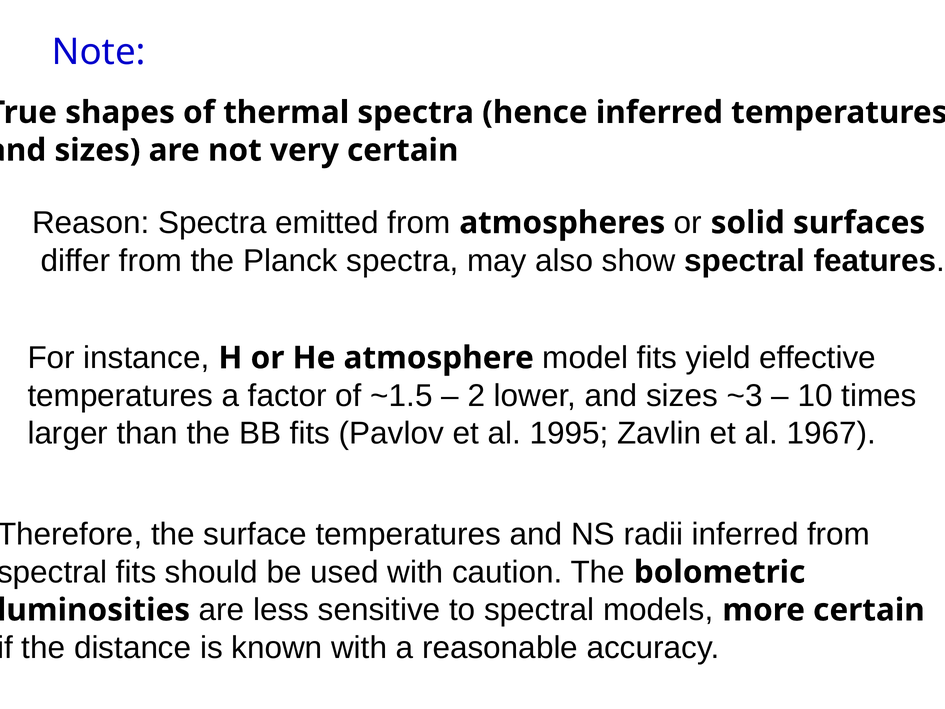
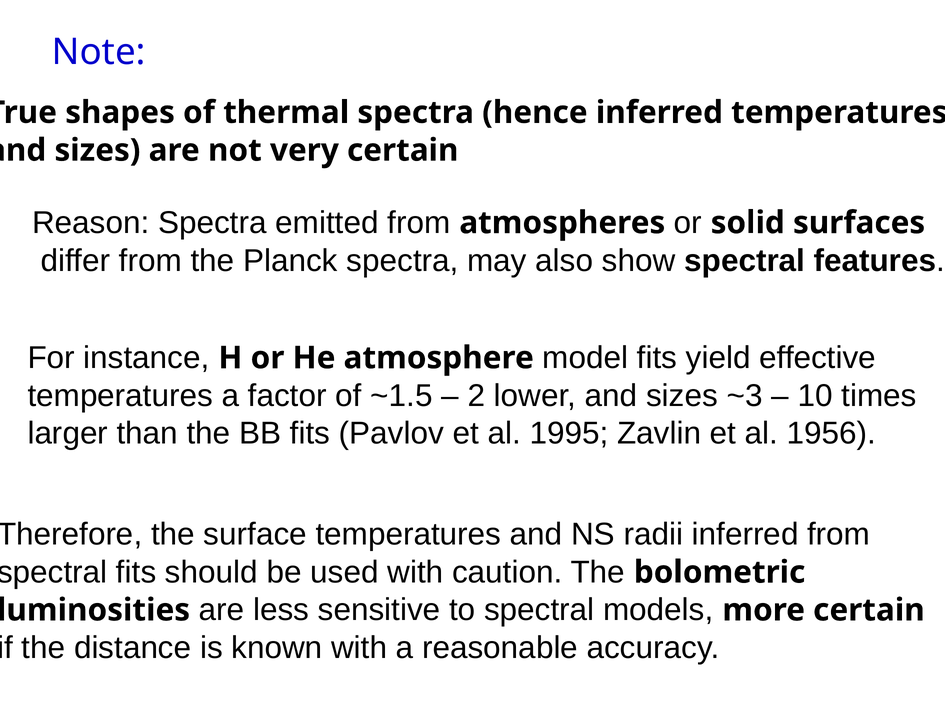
1967: 1967 -> 1956
